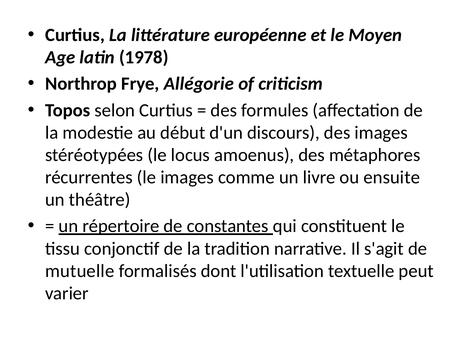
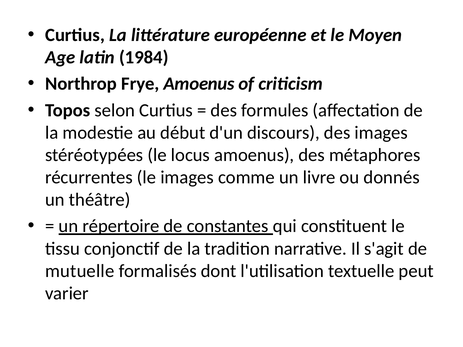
1978: 1978 -> 1984
Frye Allégorie: Allégorie -> Amoenus
ensuite: ensuite -> donnés
